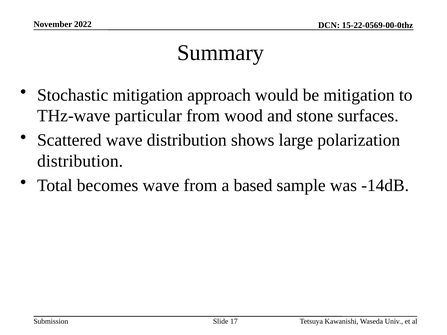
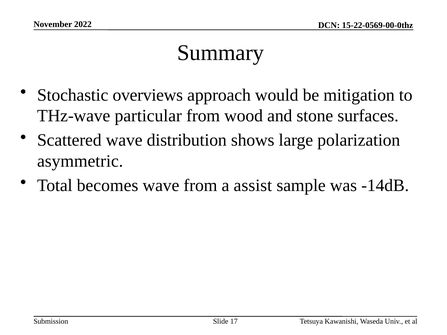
Stochastic mitigation: mitigation -> overviews
distribution at (80, 161): distribution -> asymmetric
based: based -> assist
